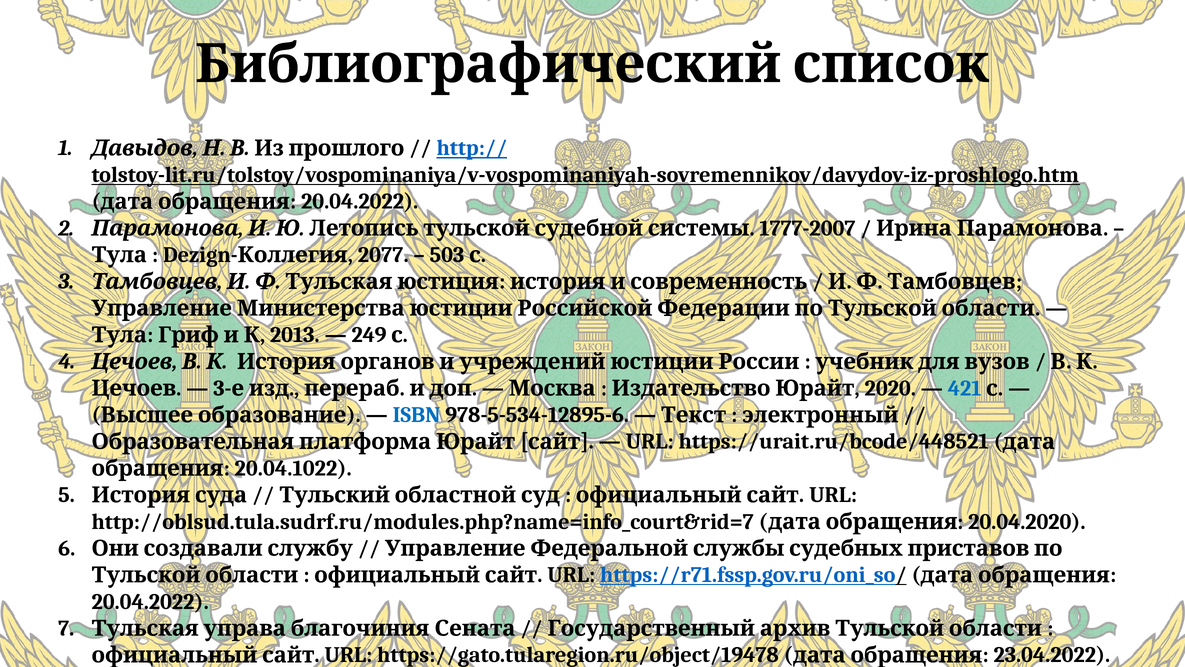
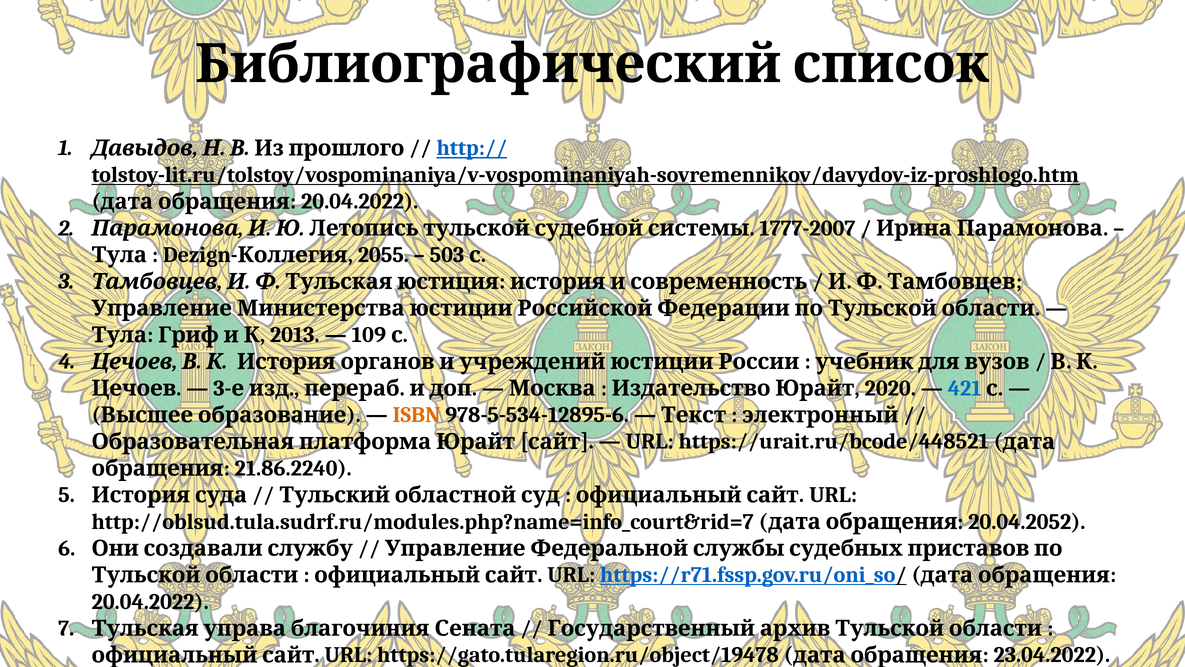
2077: 2077 -> 2055
249: 249 -> 109
ISBN colour: blue -> orange
20.04.1022: 20.04.1022 -> 21.86.2240
20.04.2020: 20.04.2020 -> 20.04.2052
